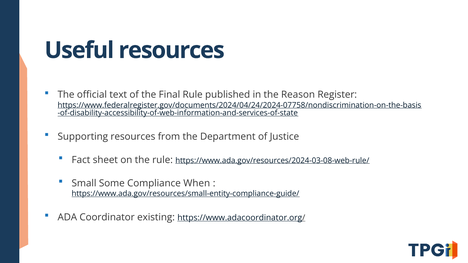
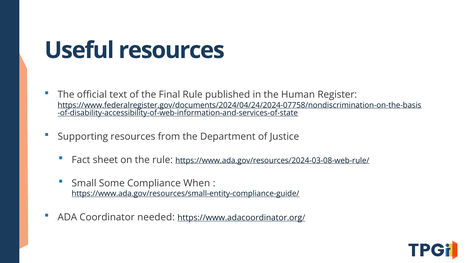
Reason: Reason -> Human
existing: existing -> needed
